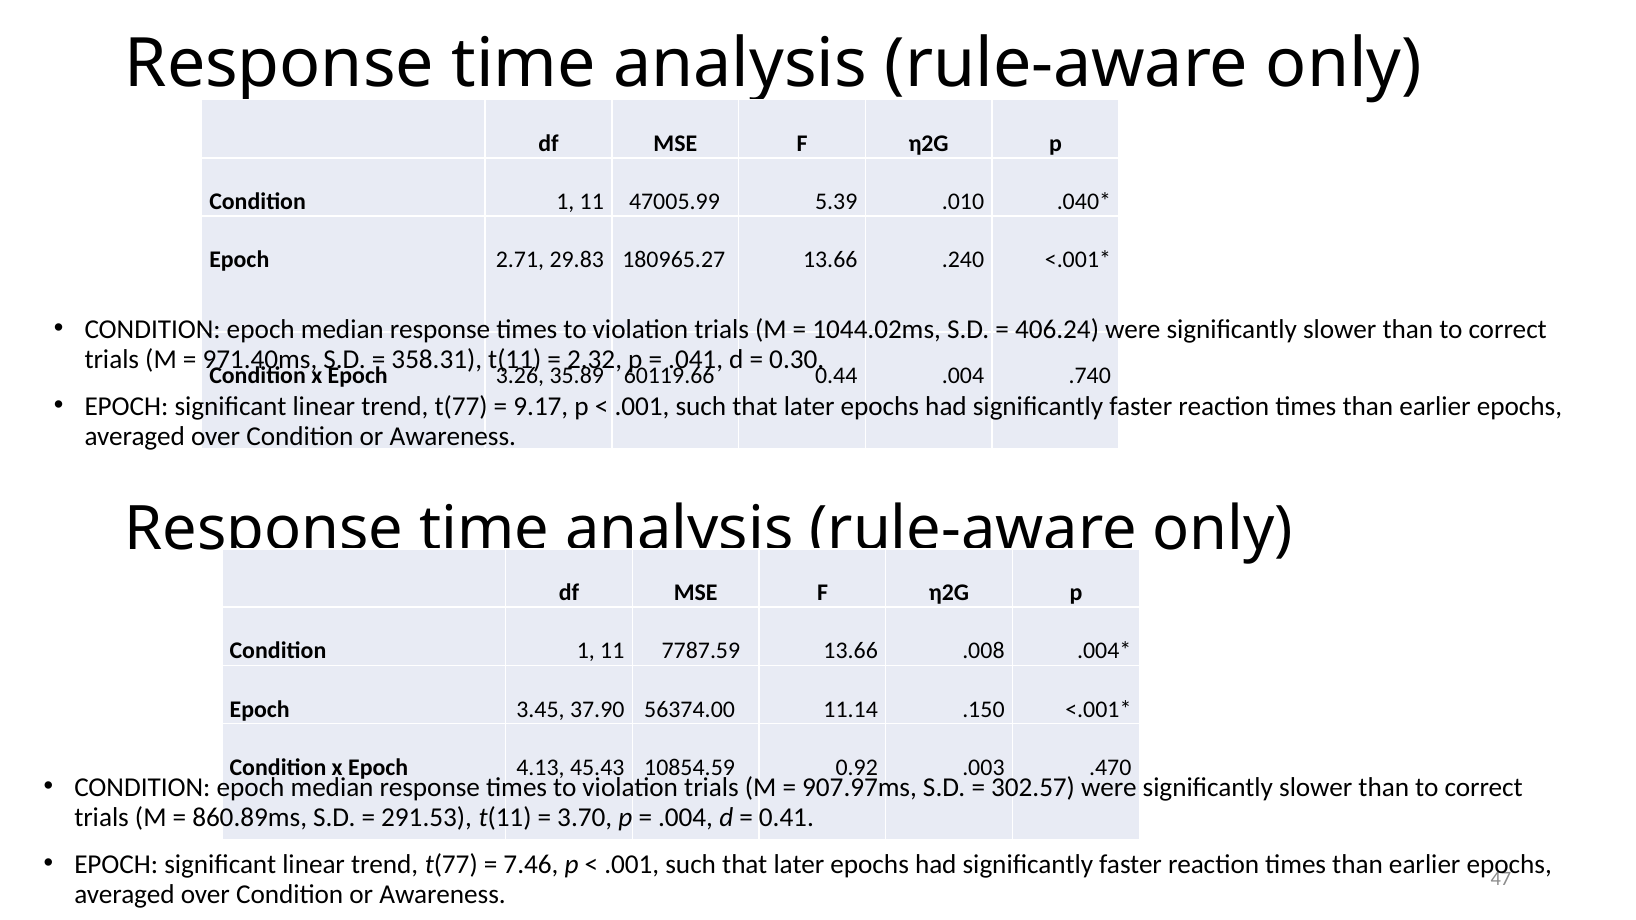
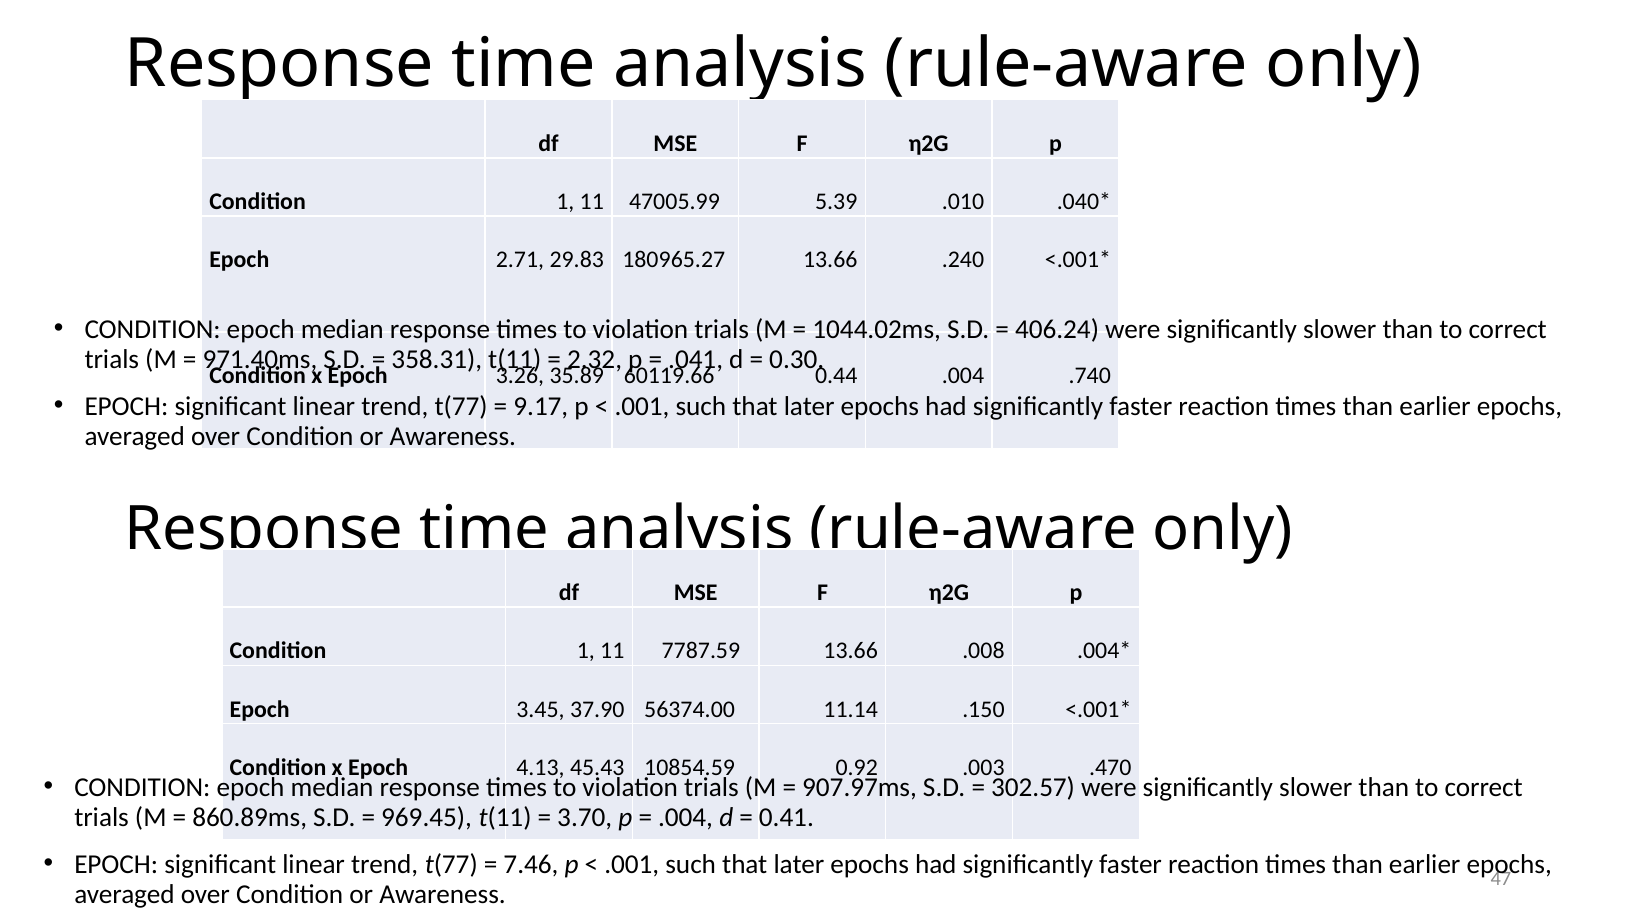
291.53: 291.53 -> 969.45
